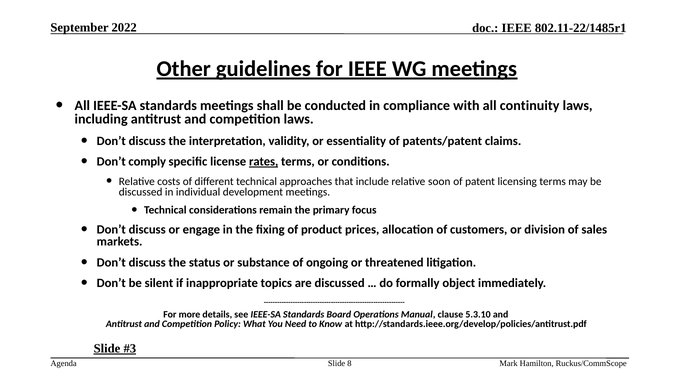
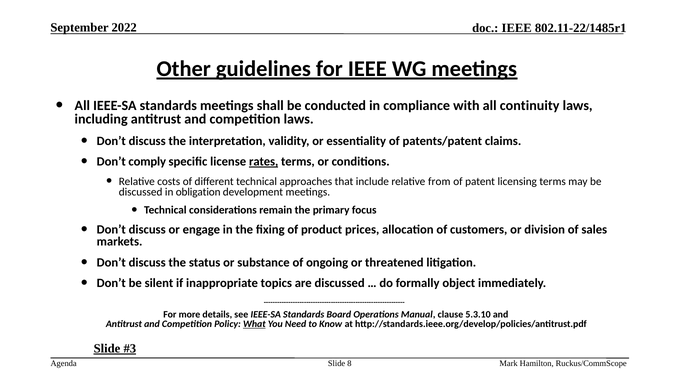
soon: soon -> from
individual: individual -> obligation
What underline: none -> present
